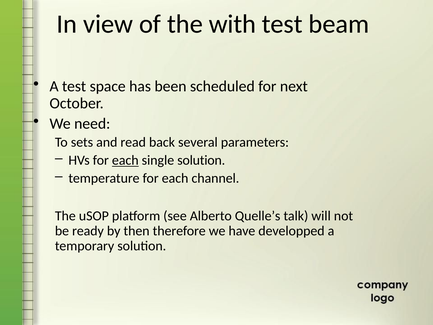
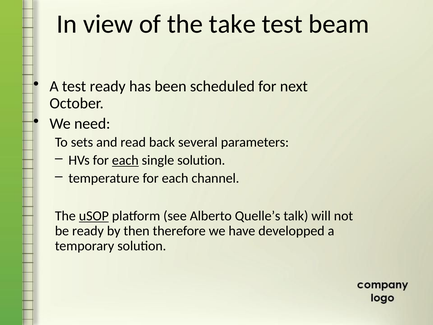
with: with -> take
test space: space -> ready
uSOP underline: none -> present
